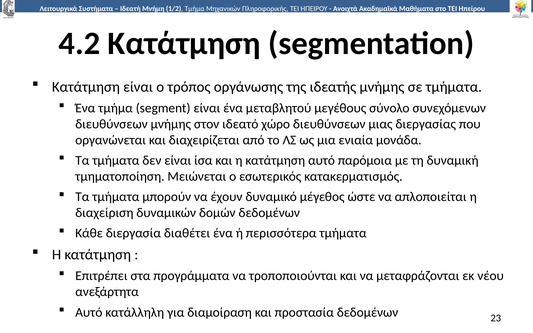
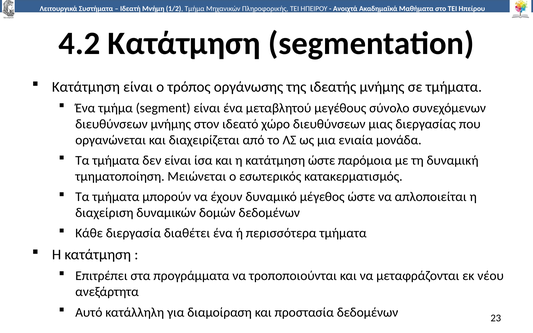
κατάτμηση αυτό: αυτό -> ώστε
